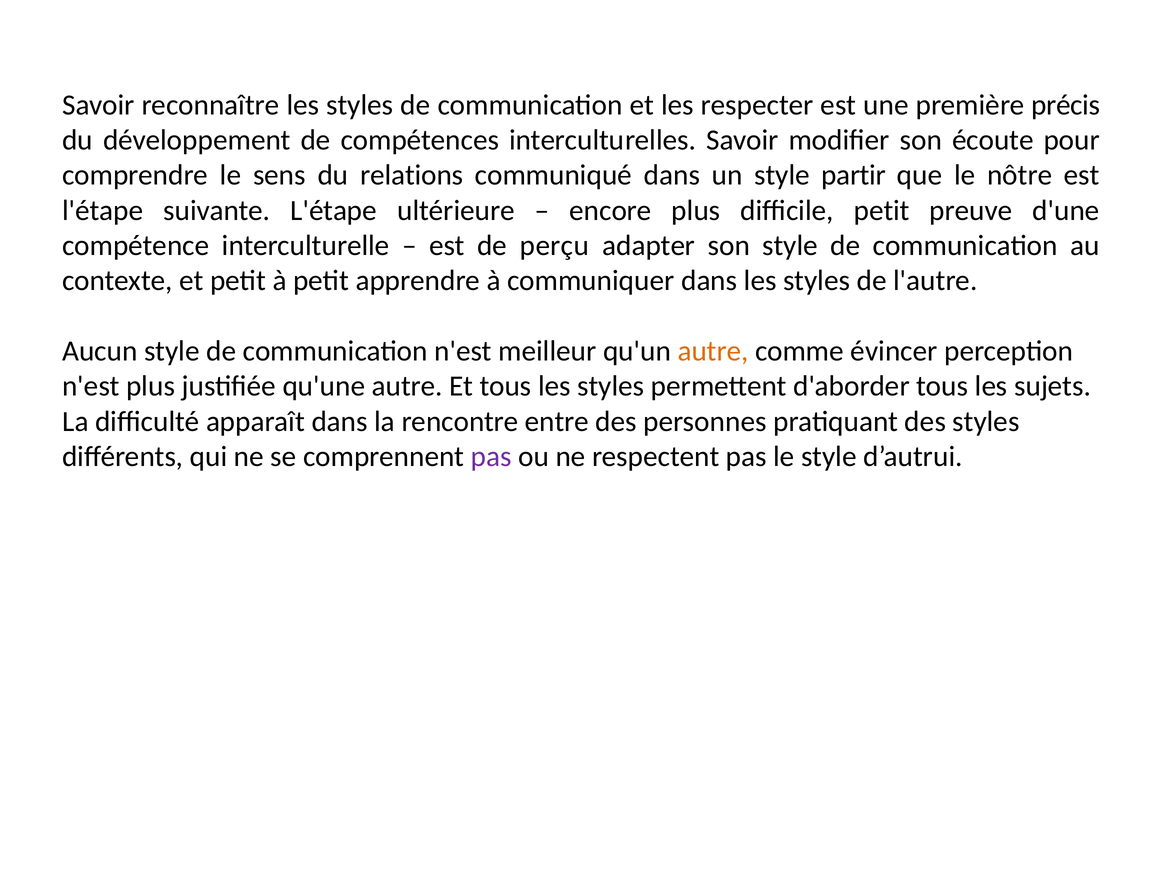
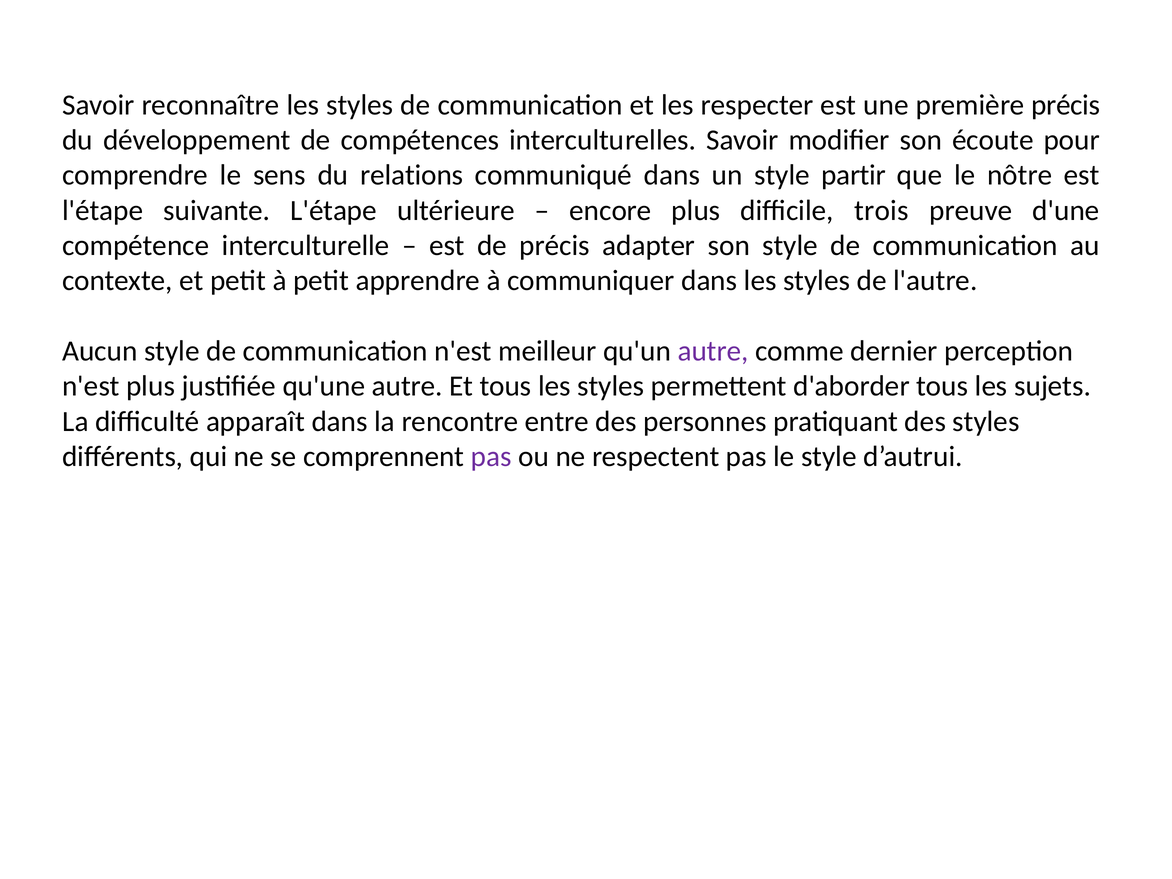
difficile petit: petit -> trois
de perçu: perçu -> précis
autre at (713, 351) colour: orange -> purple
évincer: évincer -> dernier
